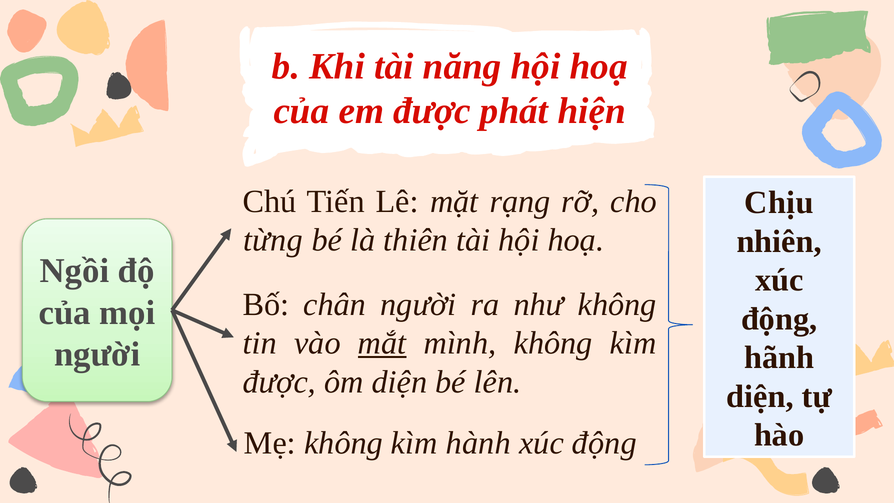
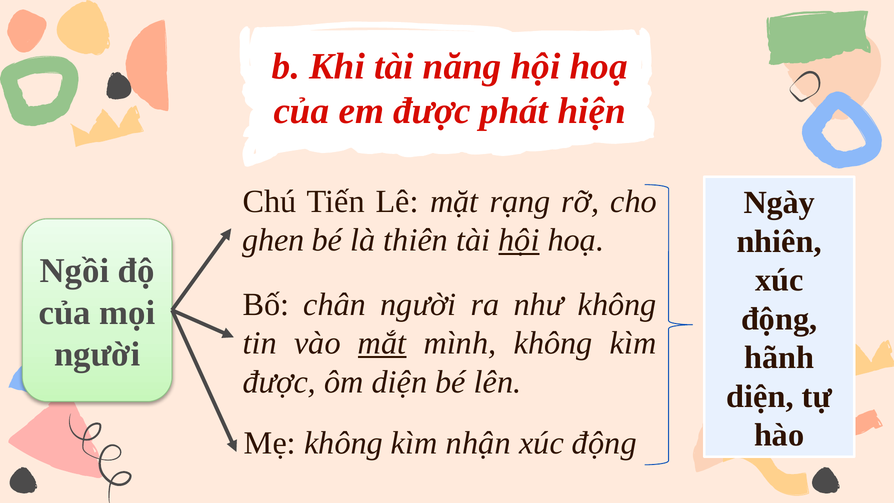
Chịu: Chịu -> Ngày
từng: từng -> ghen
hội at (519, 240) underline: none -> present
hành: hành -> nhận
